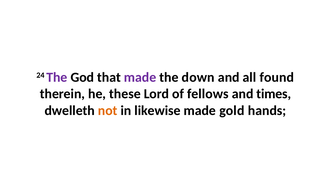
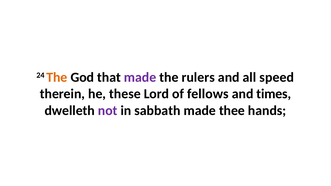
The at (57, 77) colour: purple -> orange
down: down -> rulers
found: found -> speed
not colour: orange -> purple
likewise: likewise -> sabbath
gold: gold -> thee
